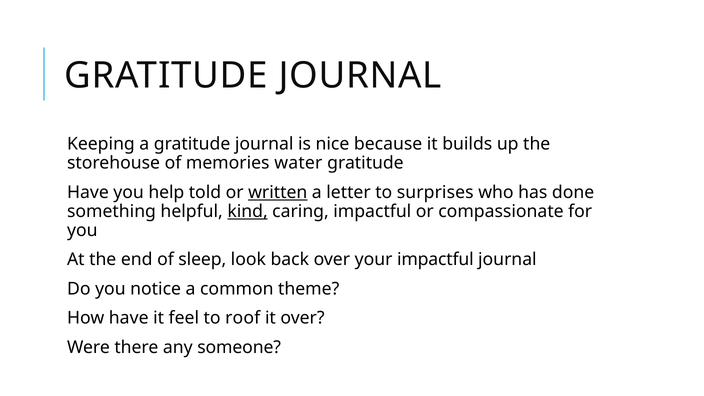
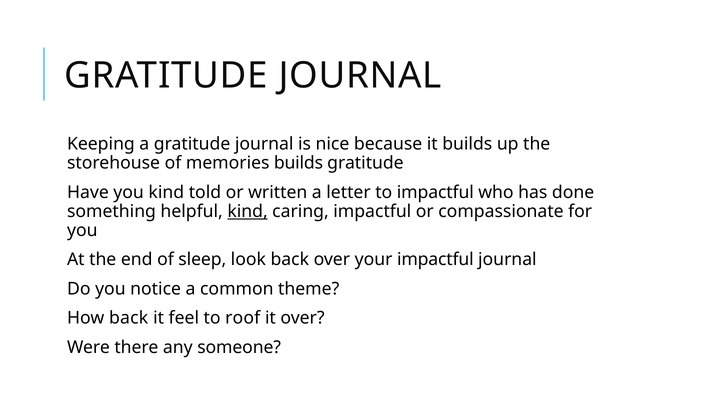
memories water: water -> builds
you help: help -> kind
written underline: present -> none
to surprises: surprises -> impactful
How have: have -> back
